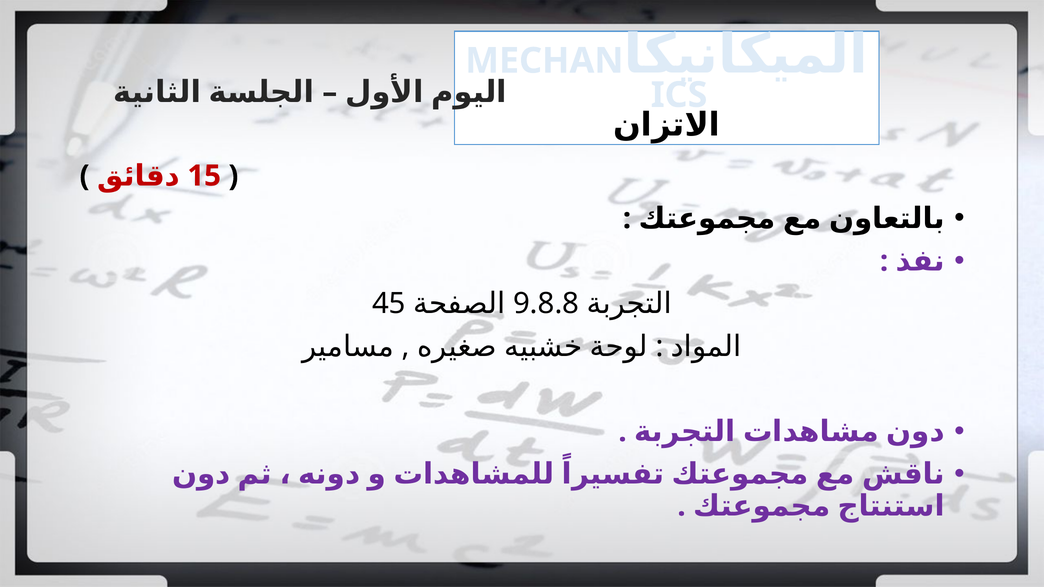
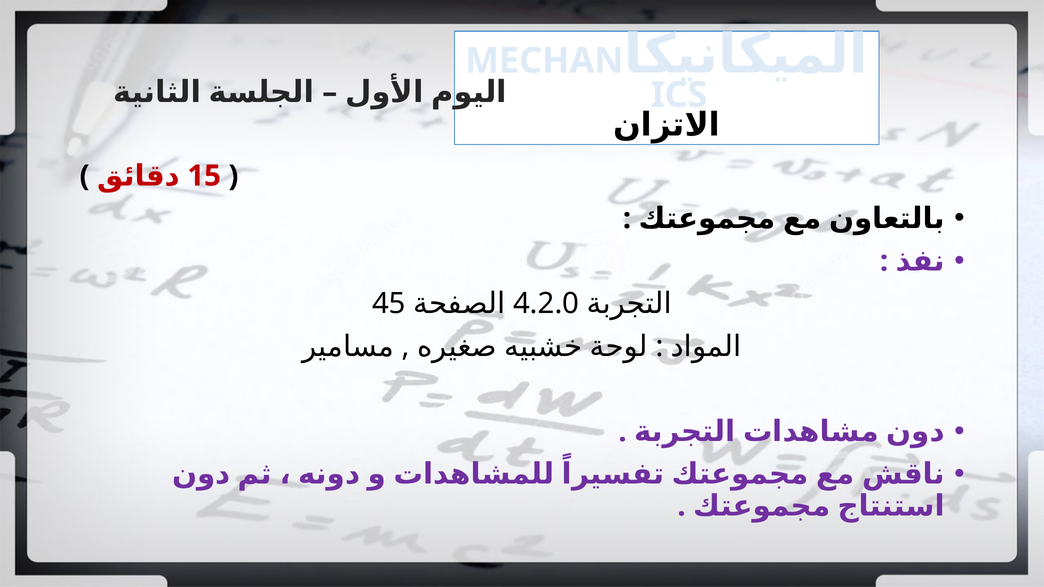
9.8.8: 9.8.8 -> 4.2.0
